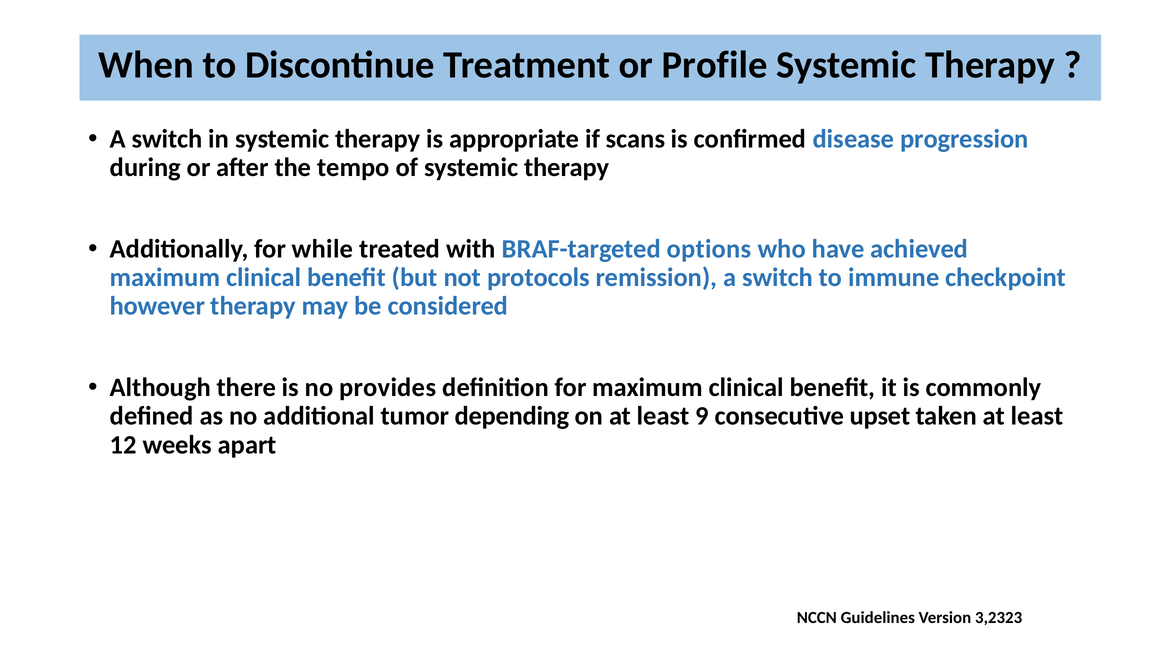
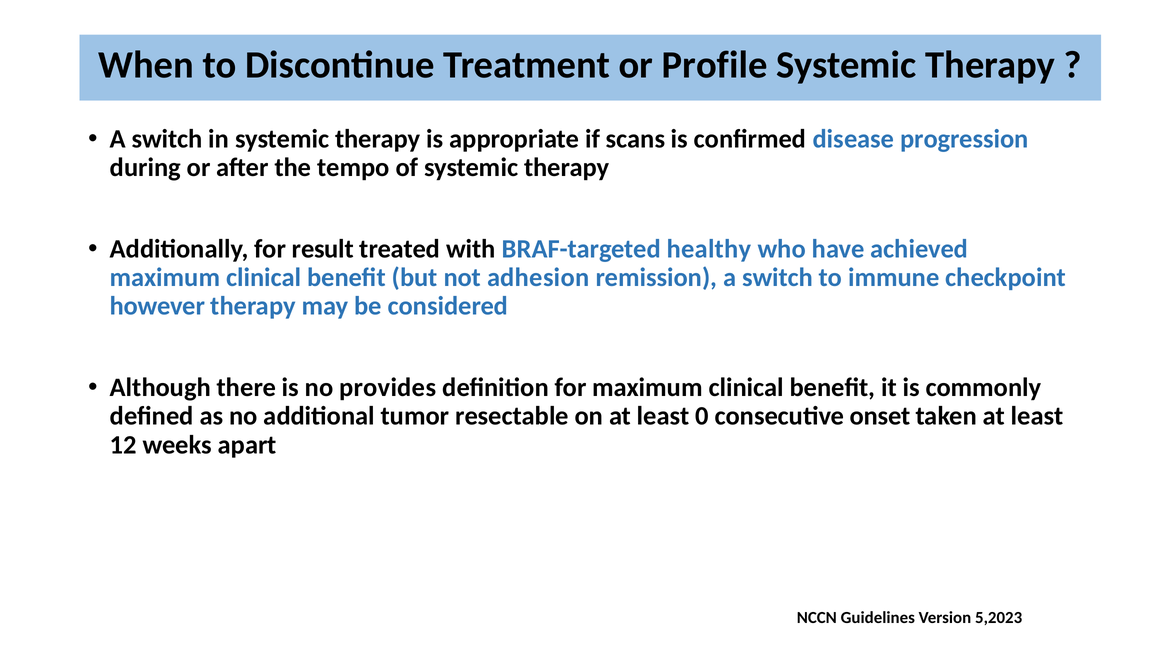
while: while -> result
options: options -> healthy
protocols: protocols -> adhesion
depending: depending -> resectable
9: 9 -> 0
upset: upset -> onset
3,2323: 3,2323 -> 5,2023
